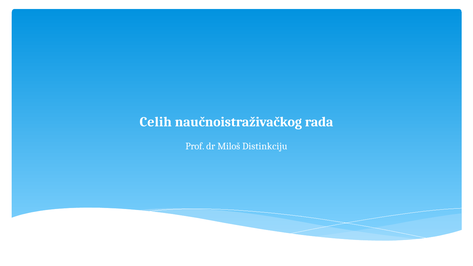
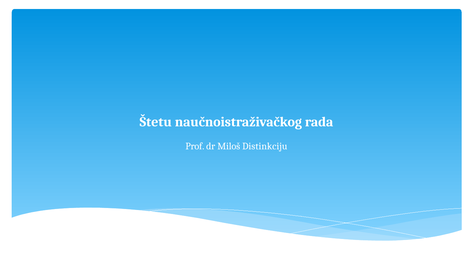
Celih: Celih -> Štetu
